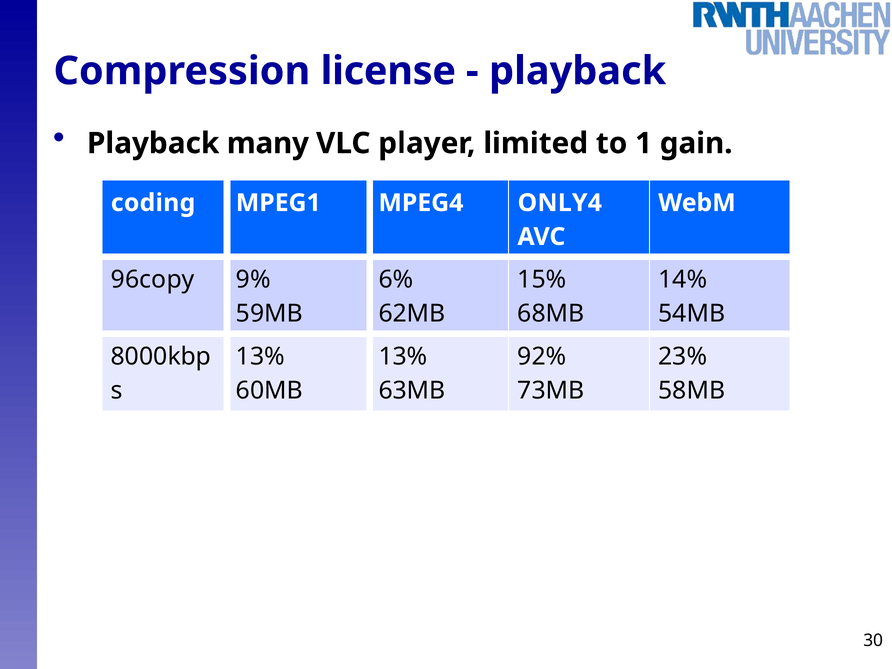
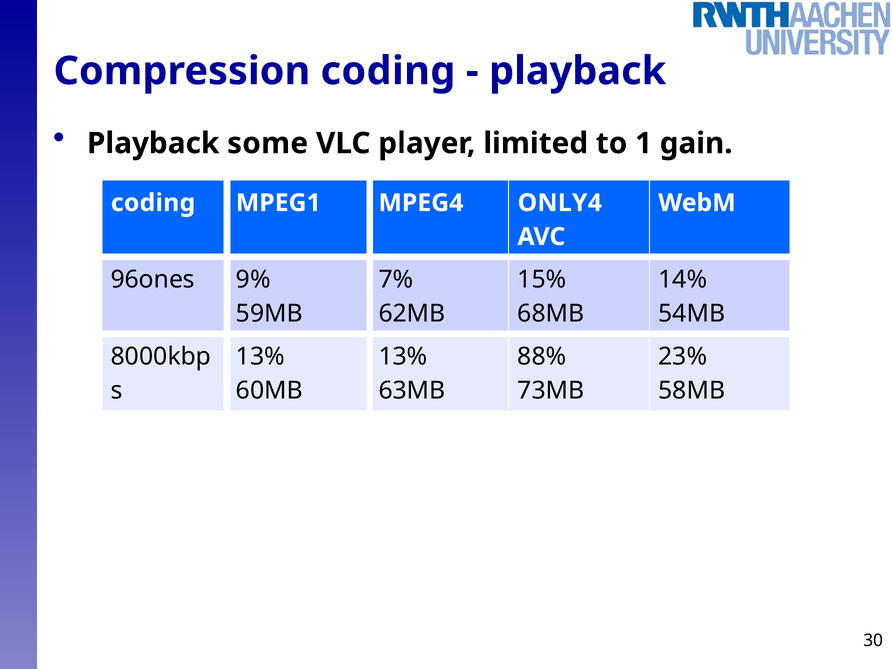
Compression license: license -> coding
many: many -> some
96copy: 96copy -> 96ones
6%: 6% -> 7%
92%: 92% -> 88%
